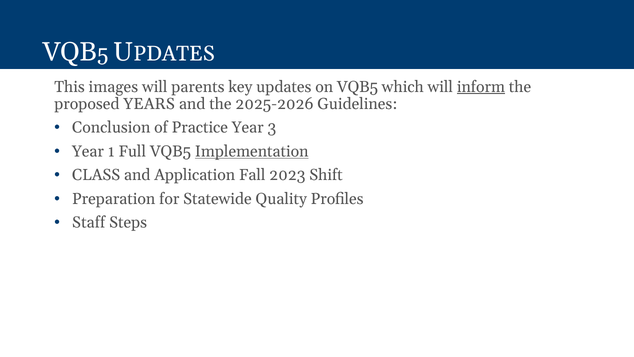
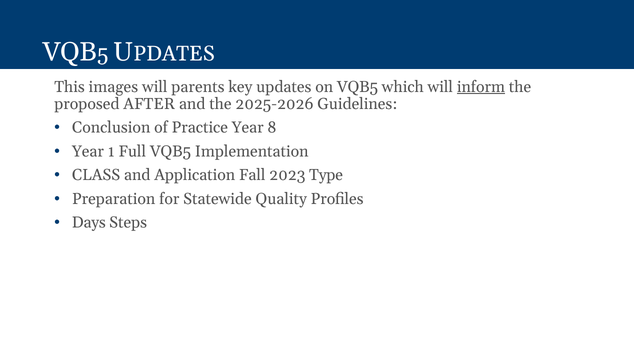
YEARS: YEARS -> AFTER
3: 3 -> 8
Implementation underline: present -> none
Shift: Shift -> Type
Staff: Staff -> Days
